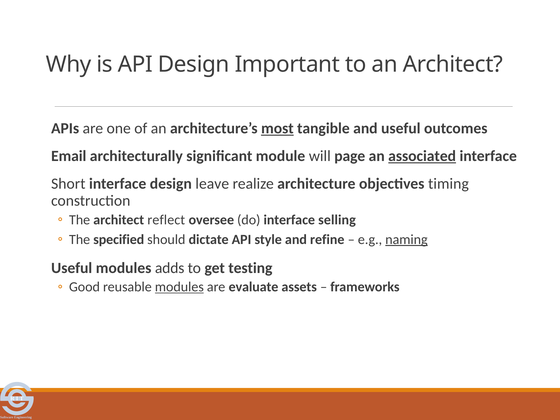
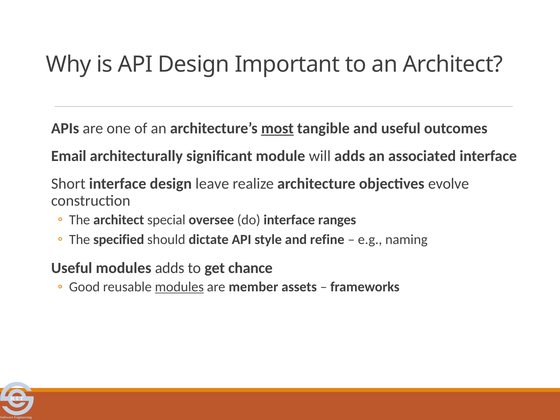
will page: page -> adds
associated underline: present -> none
timing: timing -> evolve
reflect: reflect -> special
selling: selling -> ranges
naming underline: present -> none
testing: testing -> chance
evaluate: evaluate -> member
